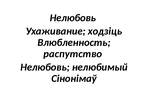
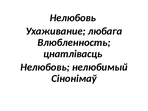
ходзіць: ходзіць -> любага
распутство: распутство -> цнатлівасць
